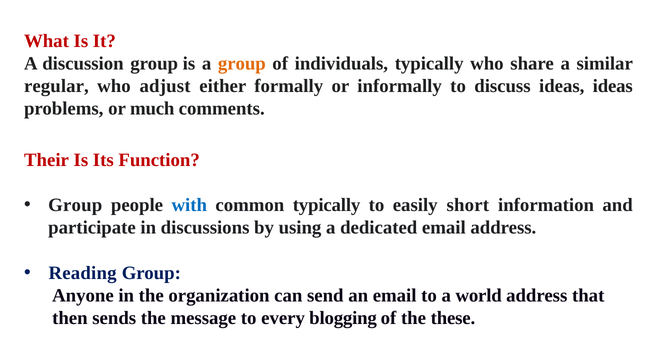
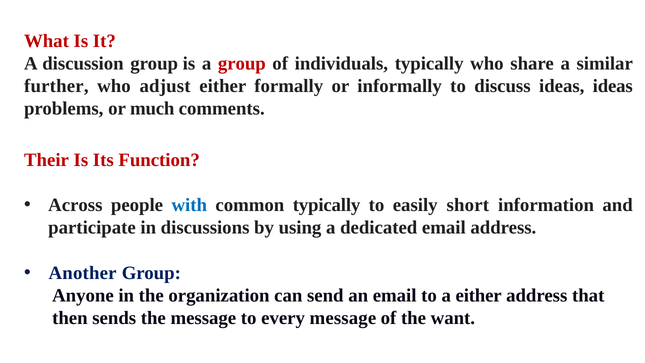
group at (242, 63) colour: orange -> red
regular: regular -> further
Group at (75, 205): Group -> Across
Reading: Reading -> Another
a world: world -> either
every blogging: blogging -> message
these: these -> want
